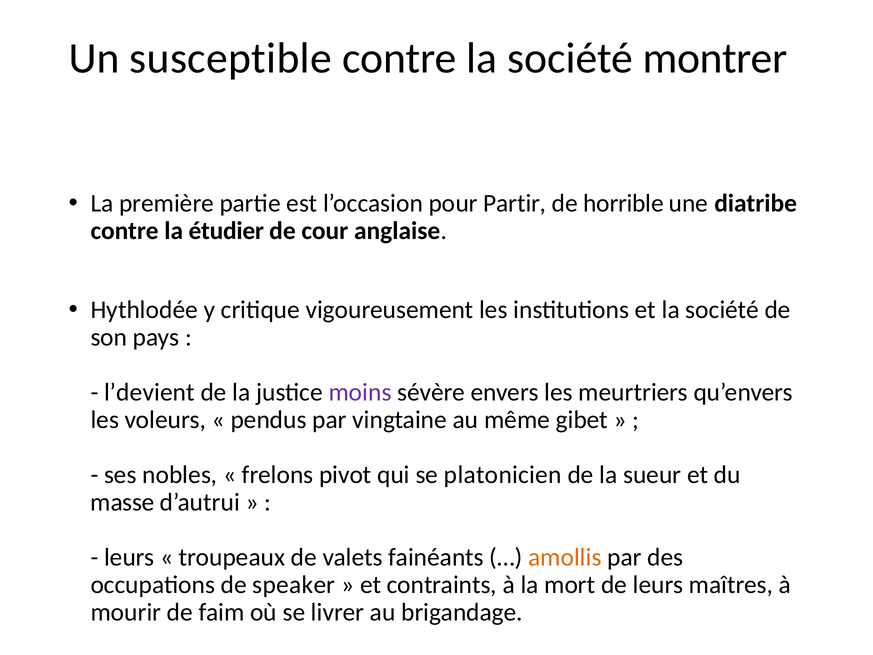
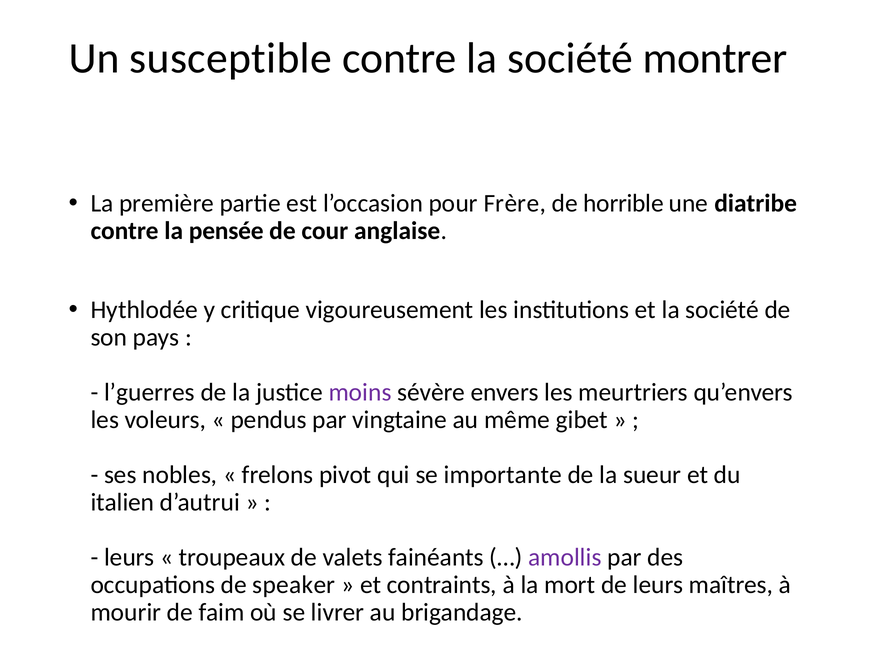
Partir: Partir -> Frère
étudier: étudier -> pensée
l’devient: l’devient -> l’guerres
platonicien: platonicien -> importante
masse: masse -> italien
amollis colour: orange -> purple
